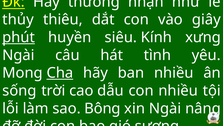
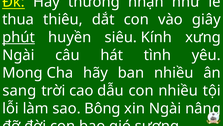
thủy: thủy -> thua
Cha underline: present -> none
sống: sống -> sang
